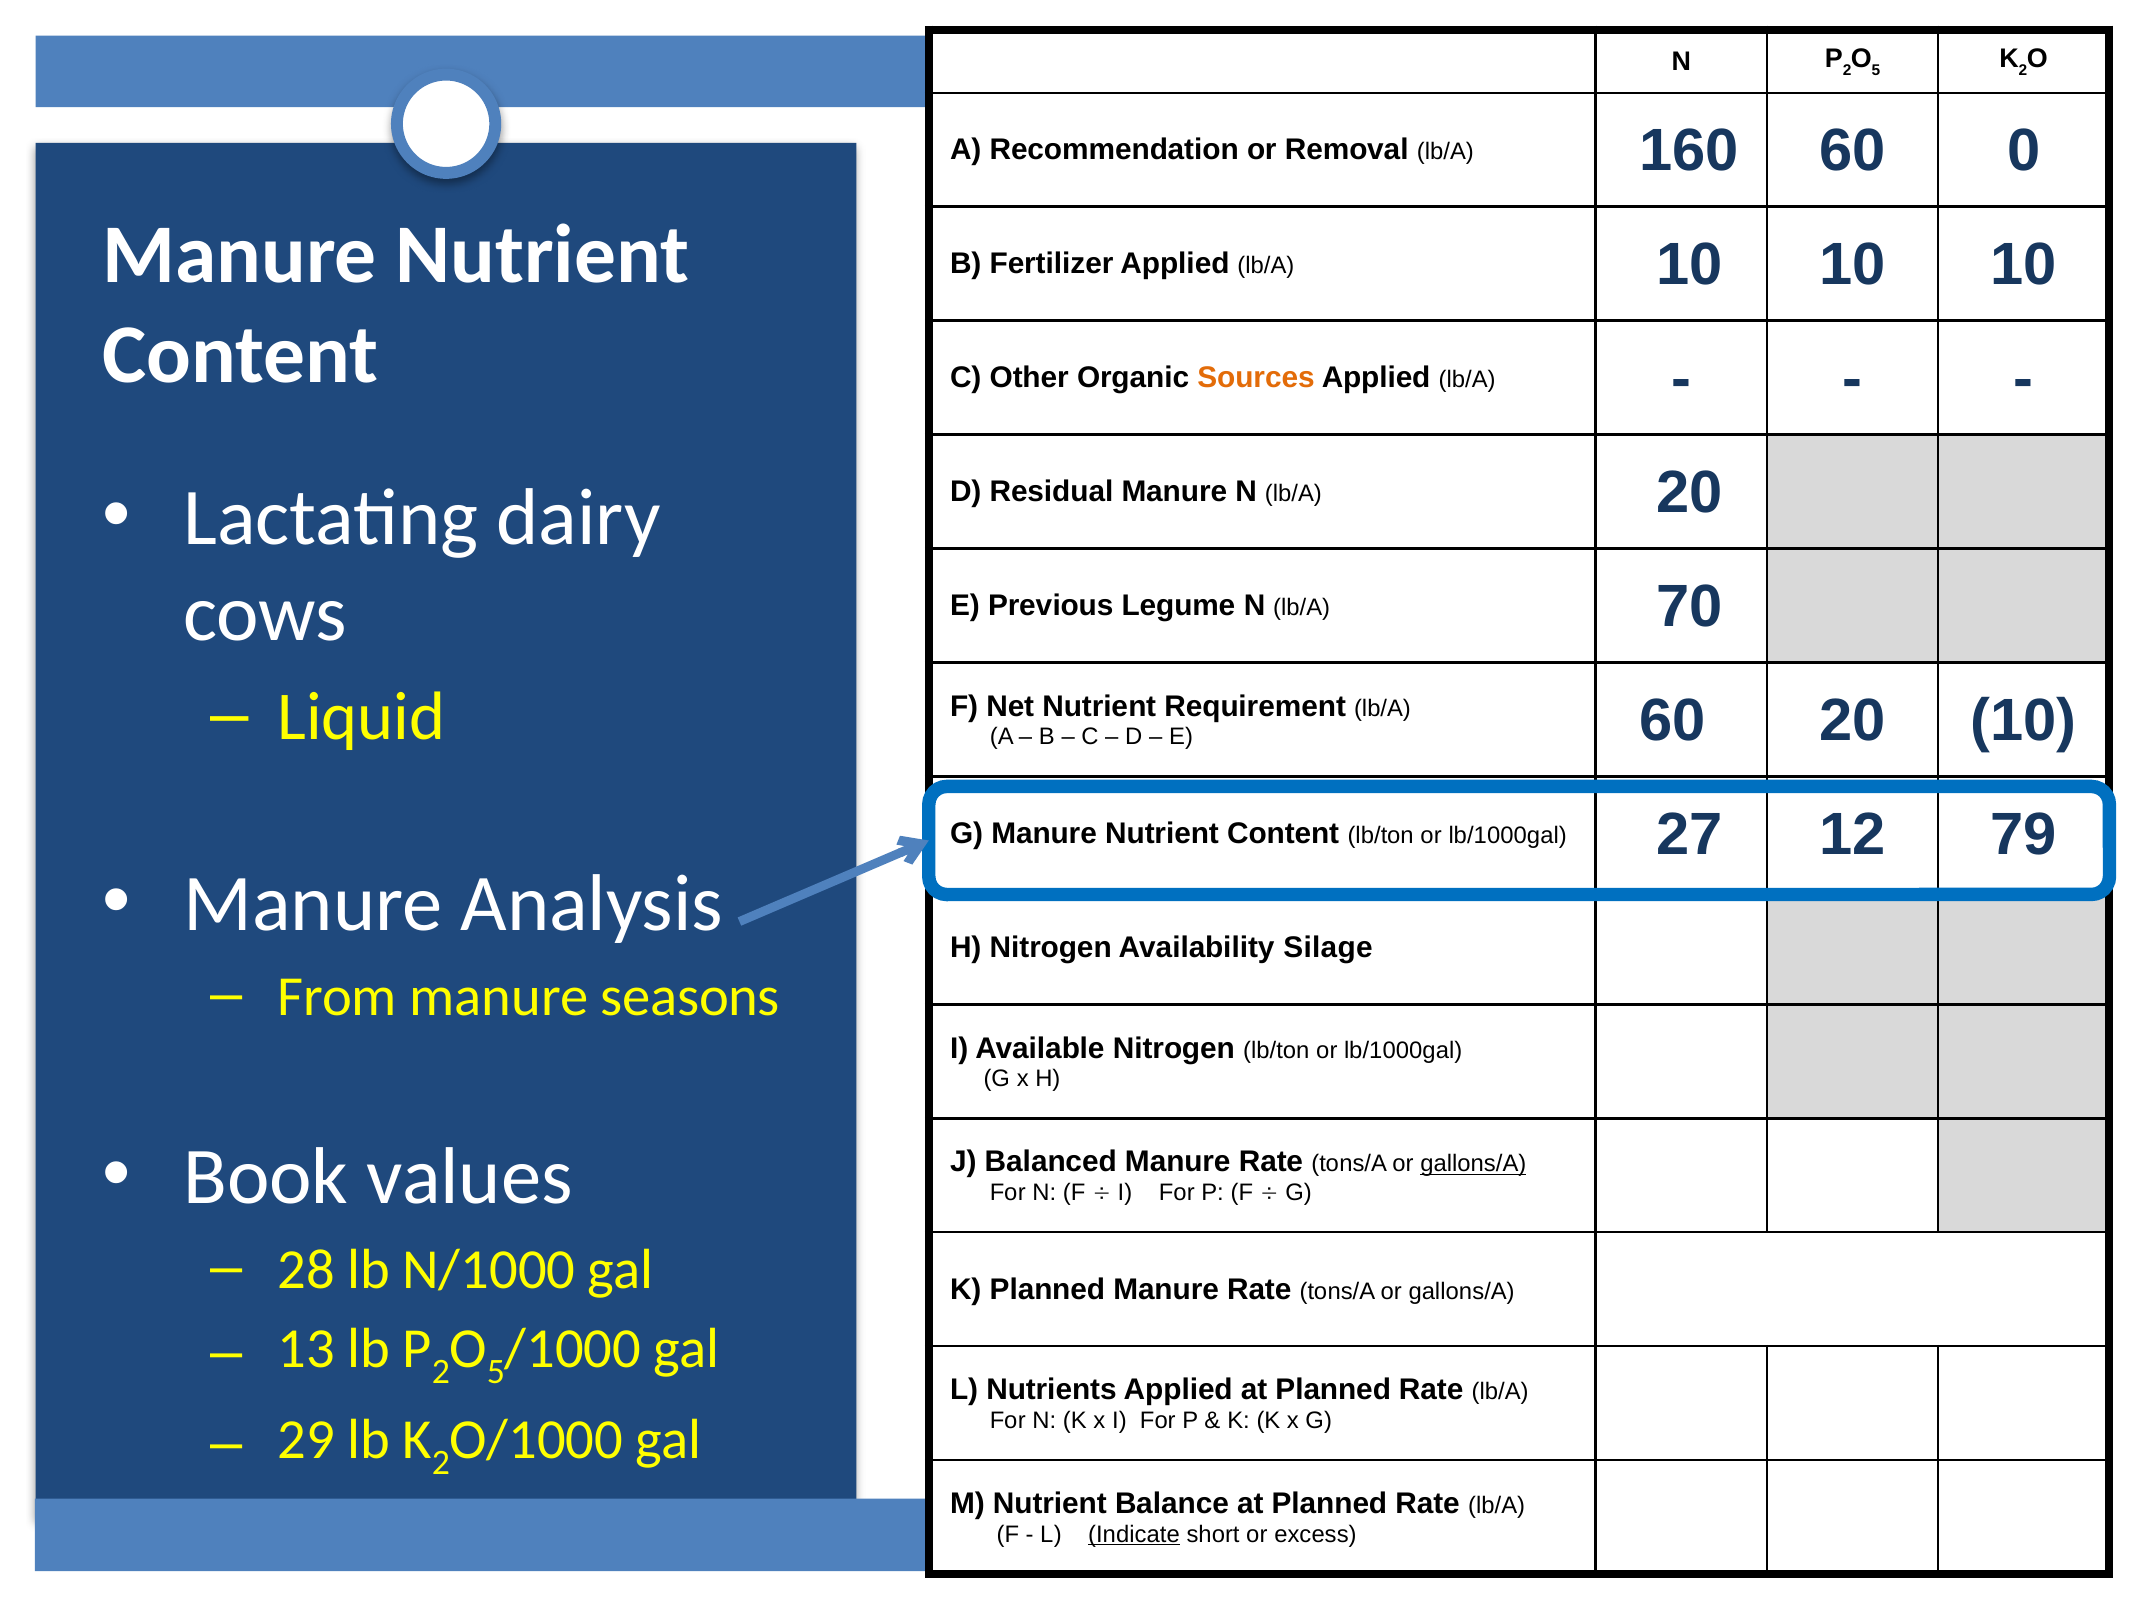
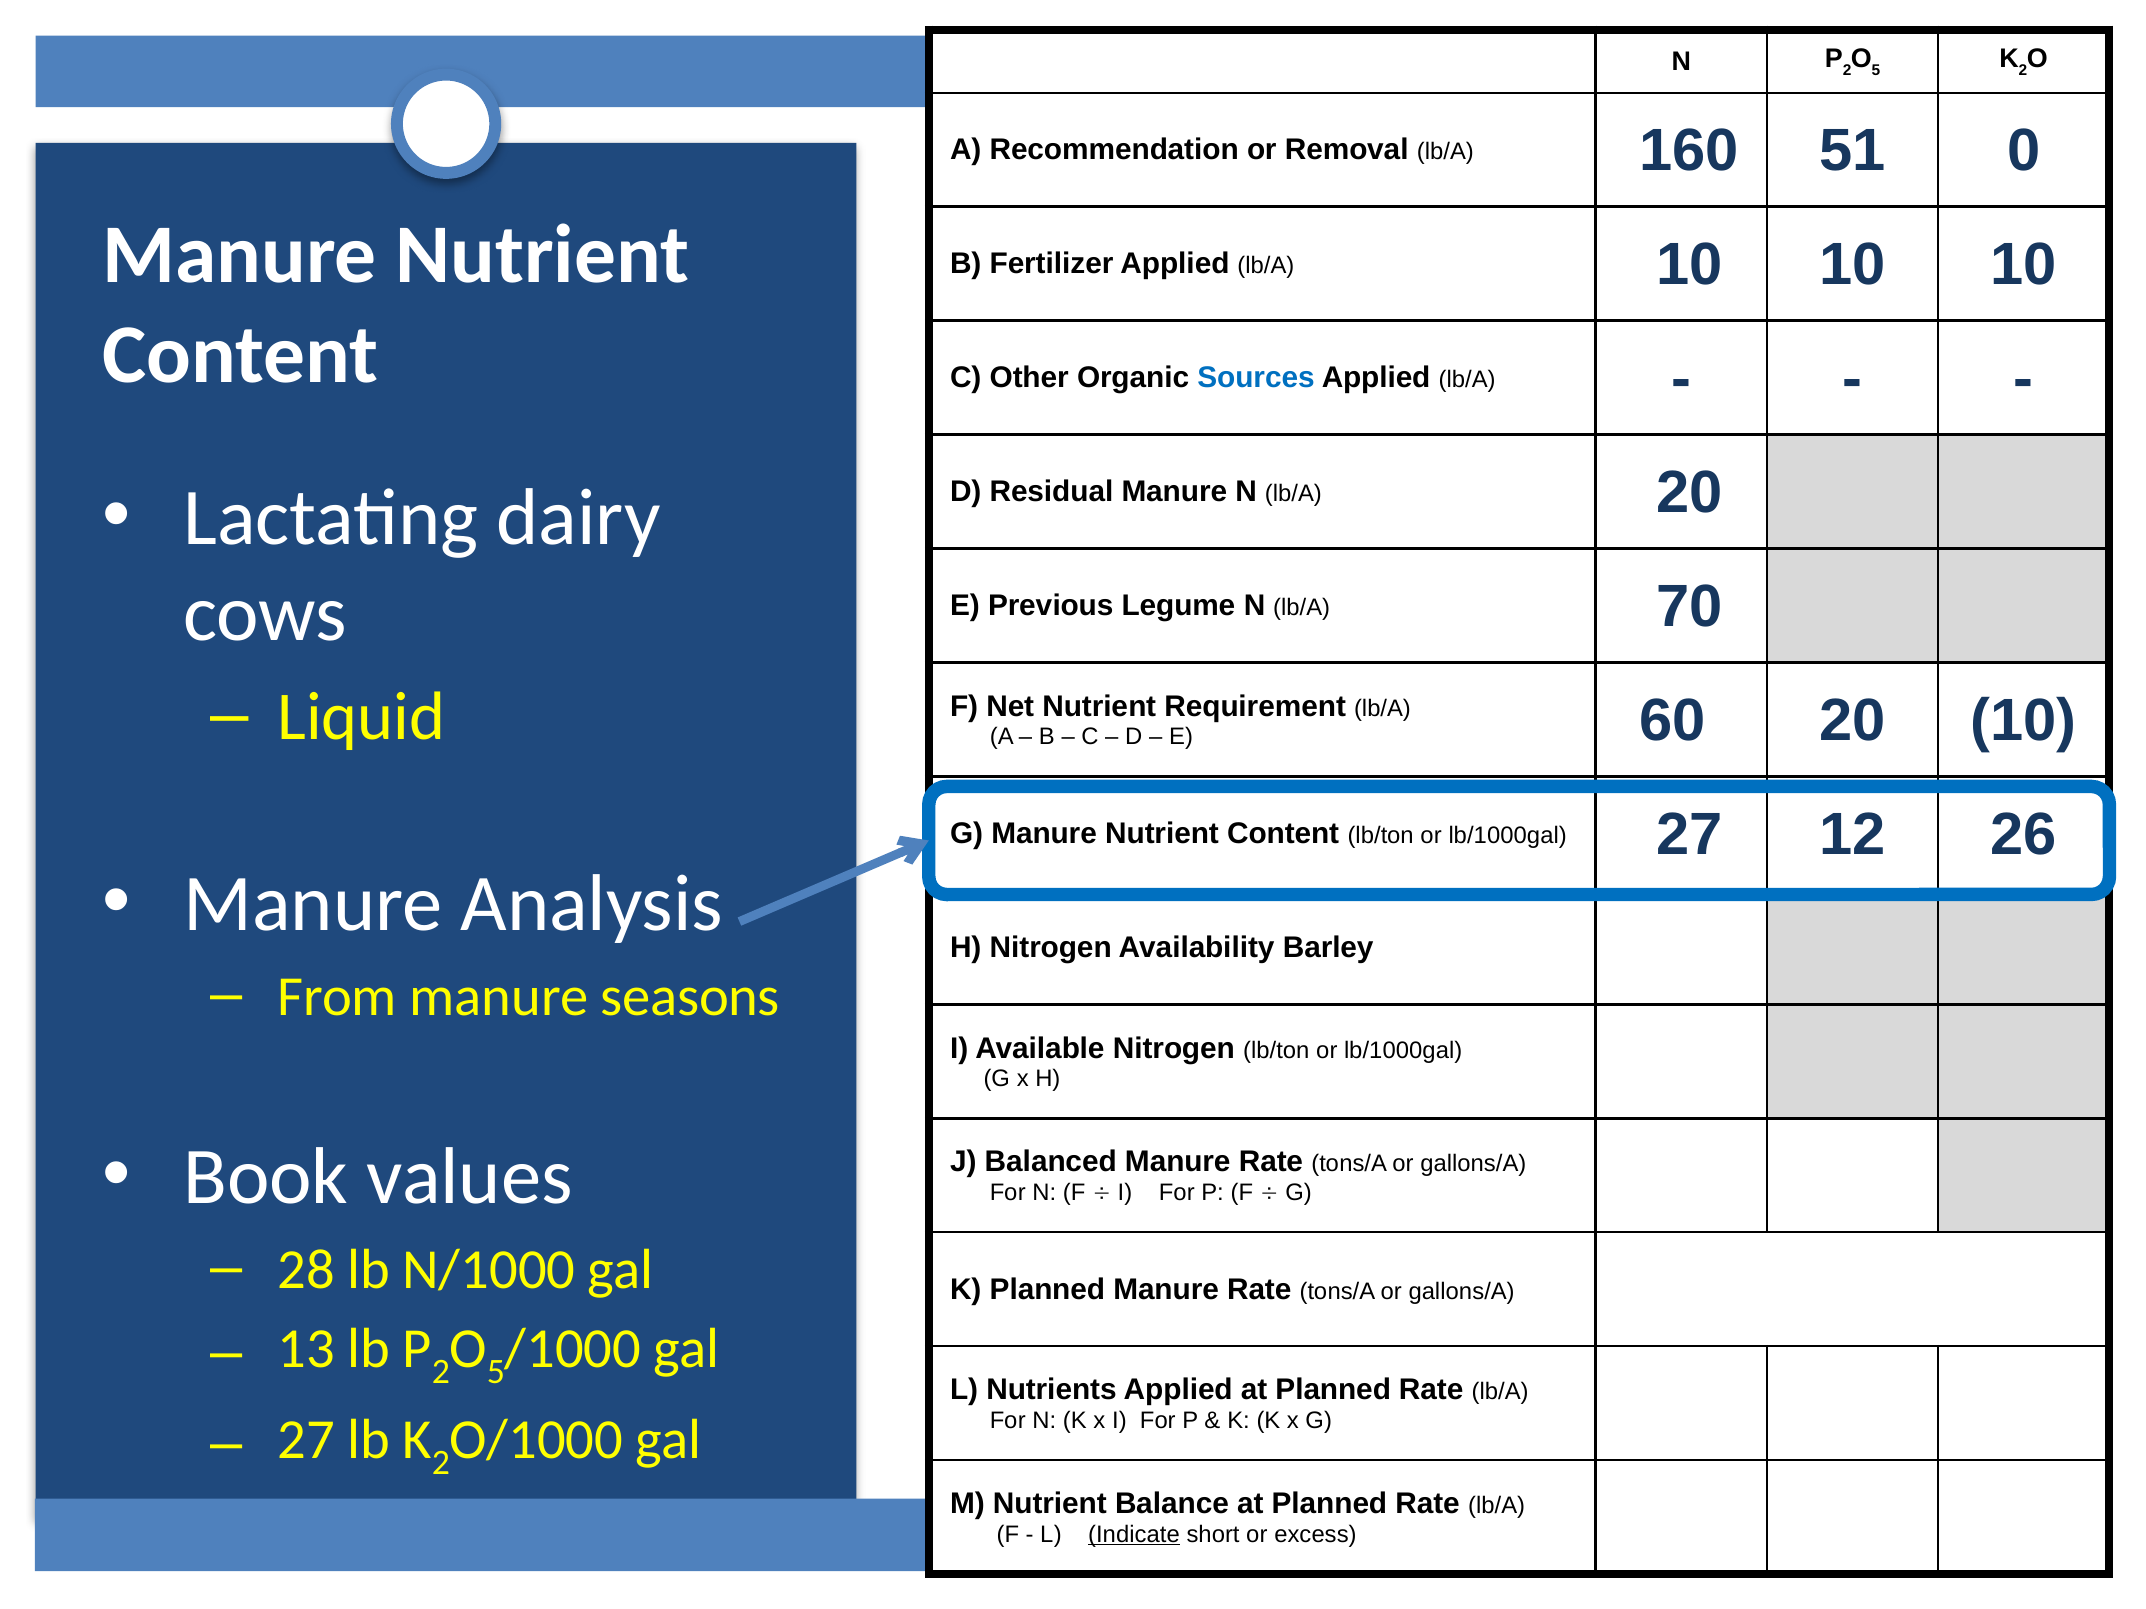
160 60: 60 -> 51
Sources colour: orange -> blue
79: 79 -> 26
Silage: Silage -> Barley
gallons/A at (1473, 1164) underline: present -> none
29 at (306, 1441): 29 -> 27
